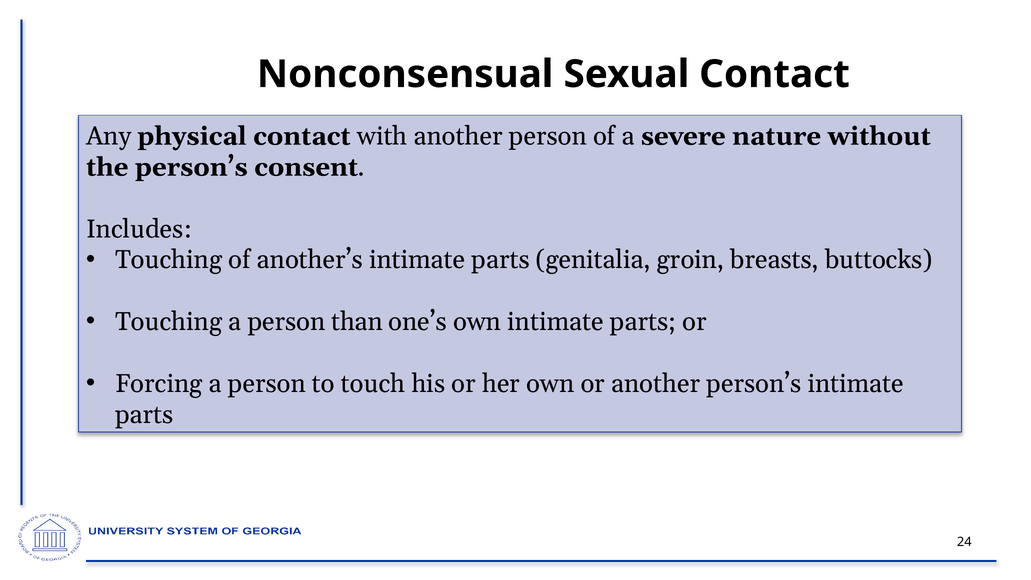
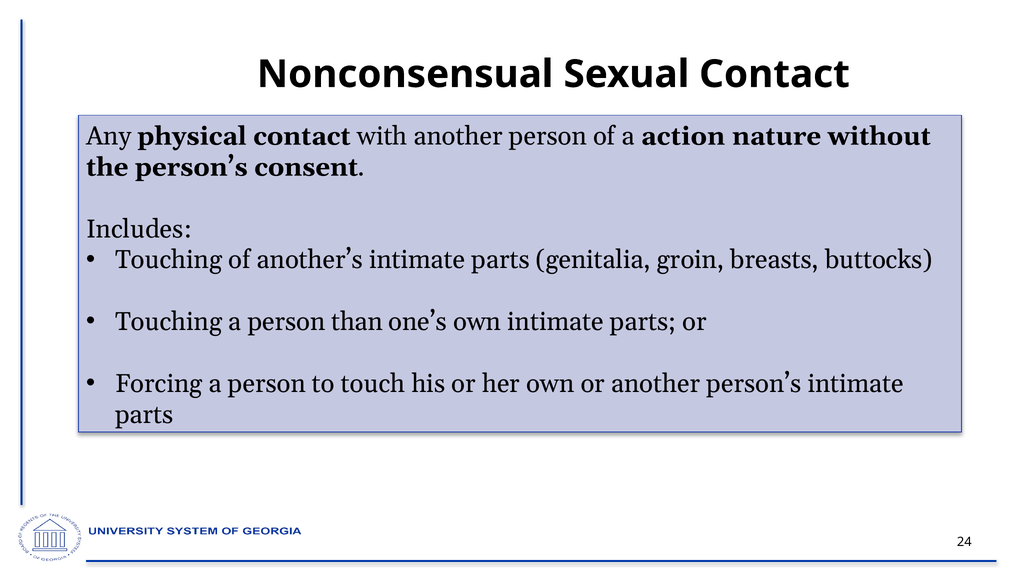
severe: severe -> action
